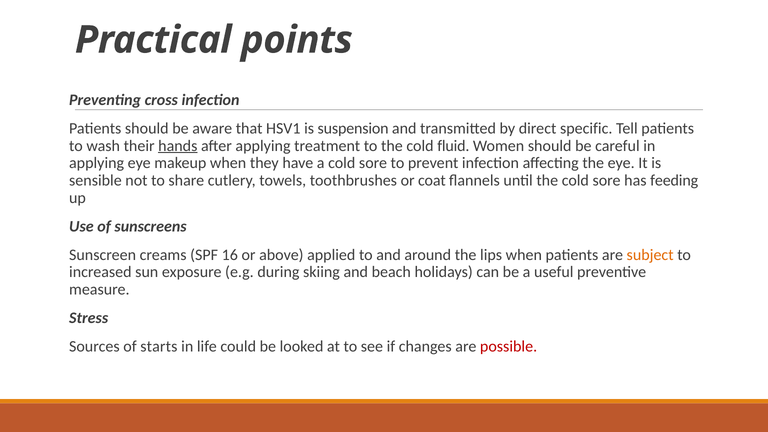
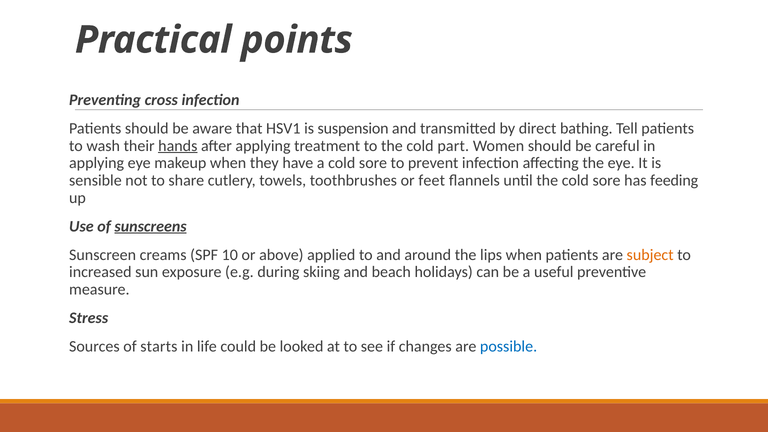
specific: specific -> bathing
fluid: fluid -> part
coat: coat -> feet
sunscreens underline: none -> present
16: 16 -> 10
possible colour: red -> blue
